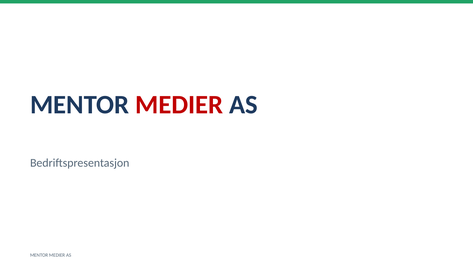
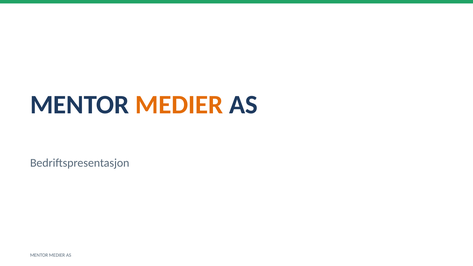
MEDIER at (179, 105) colour: red -> orange
